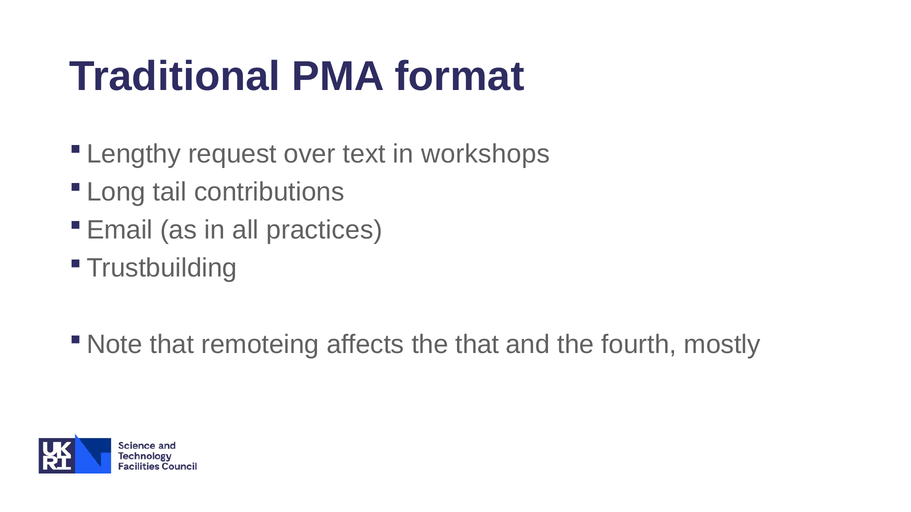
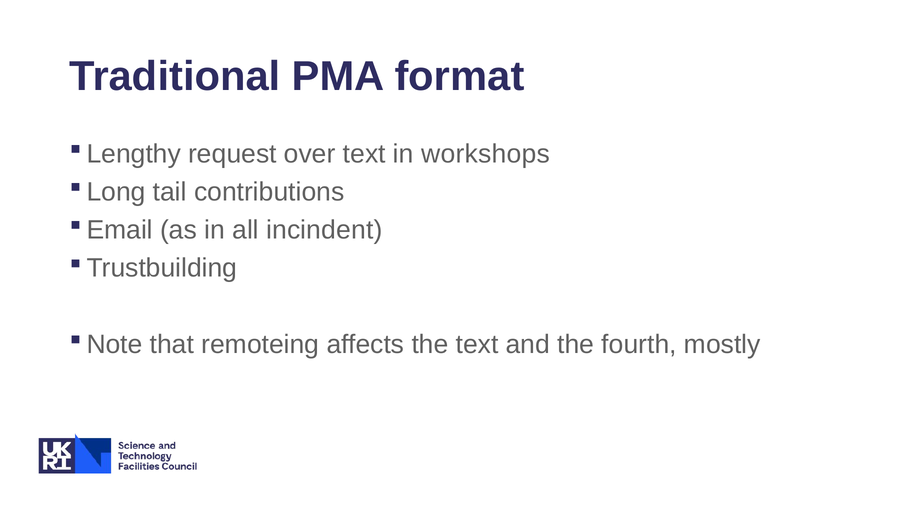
practices: practices -> incindent
the that: that -> text
